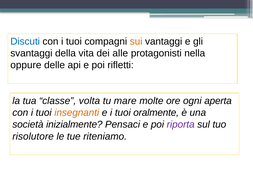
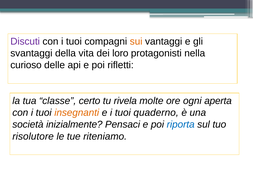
Discuti colour: blue -> purple
alle: alle -> loro
oppure: oppure -> curioso
volta: volta -> certo
mare: mare -> rivela
oralmente: oralmente -> quaderno
riporta colour: purple -> blue
